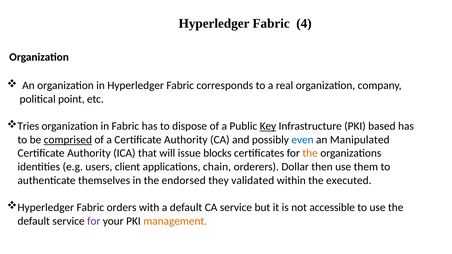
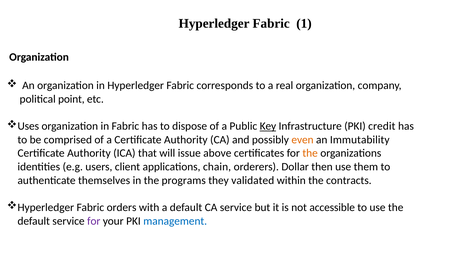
4: 4 -> 1
Tries: Tries -> Uses
based: based -> credit
comprised underline: present -> none
even colour: blue -> orange
Manipulated: Manipulated -> Immutability
blocks: blocks -> above
endorsed: endorsed -> programs
executed: executed -> contracts
management colour: orange -> blue
